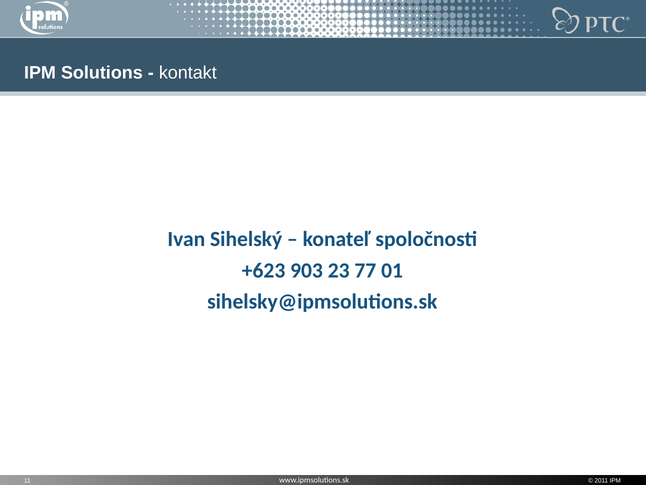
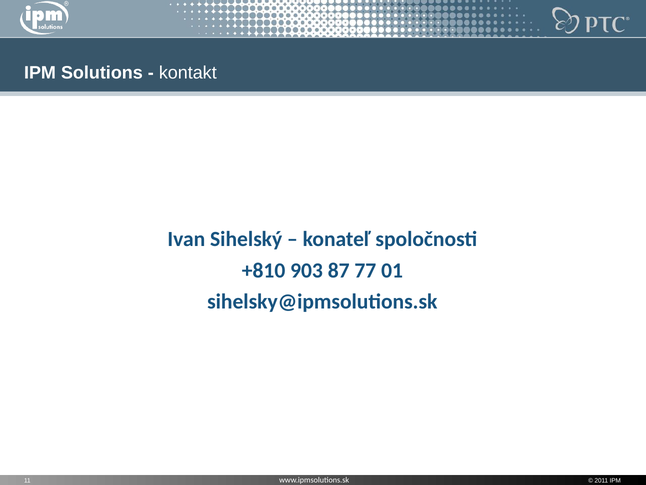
+623: +623 -> +810
23: 23 -> 87
